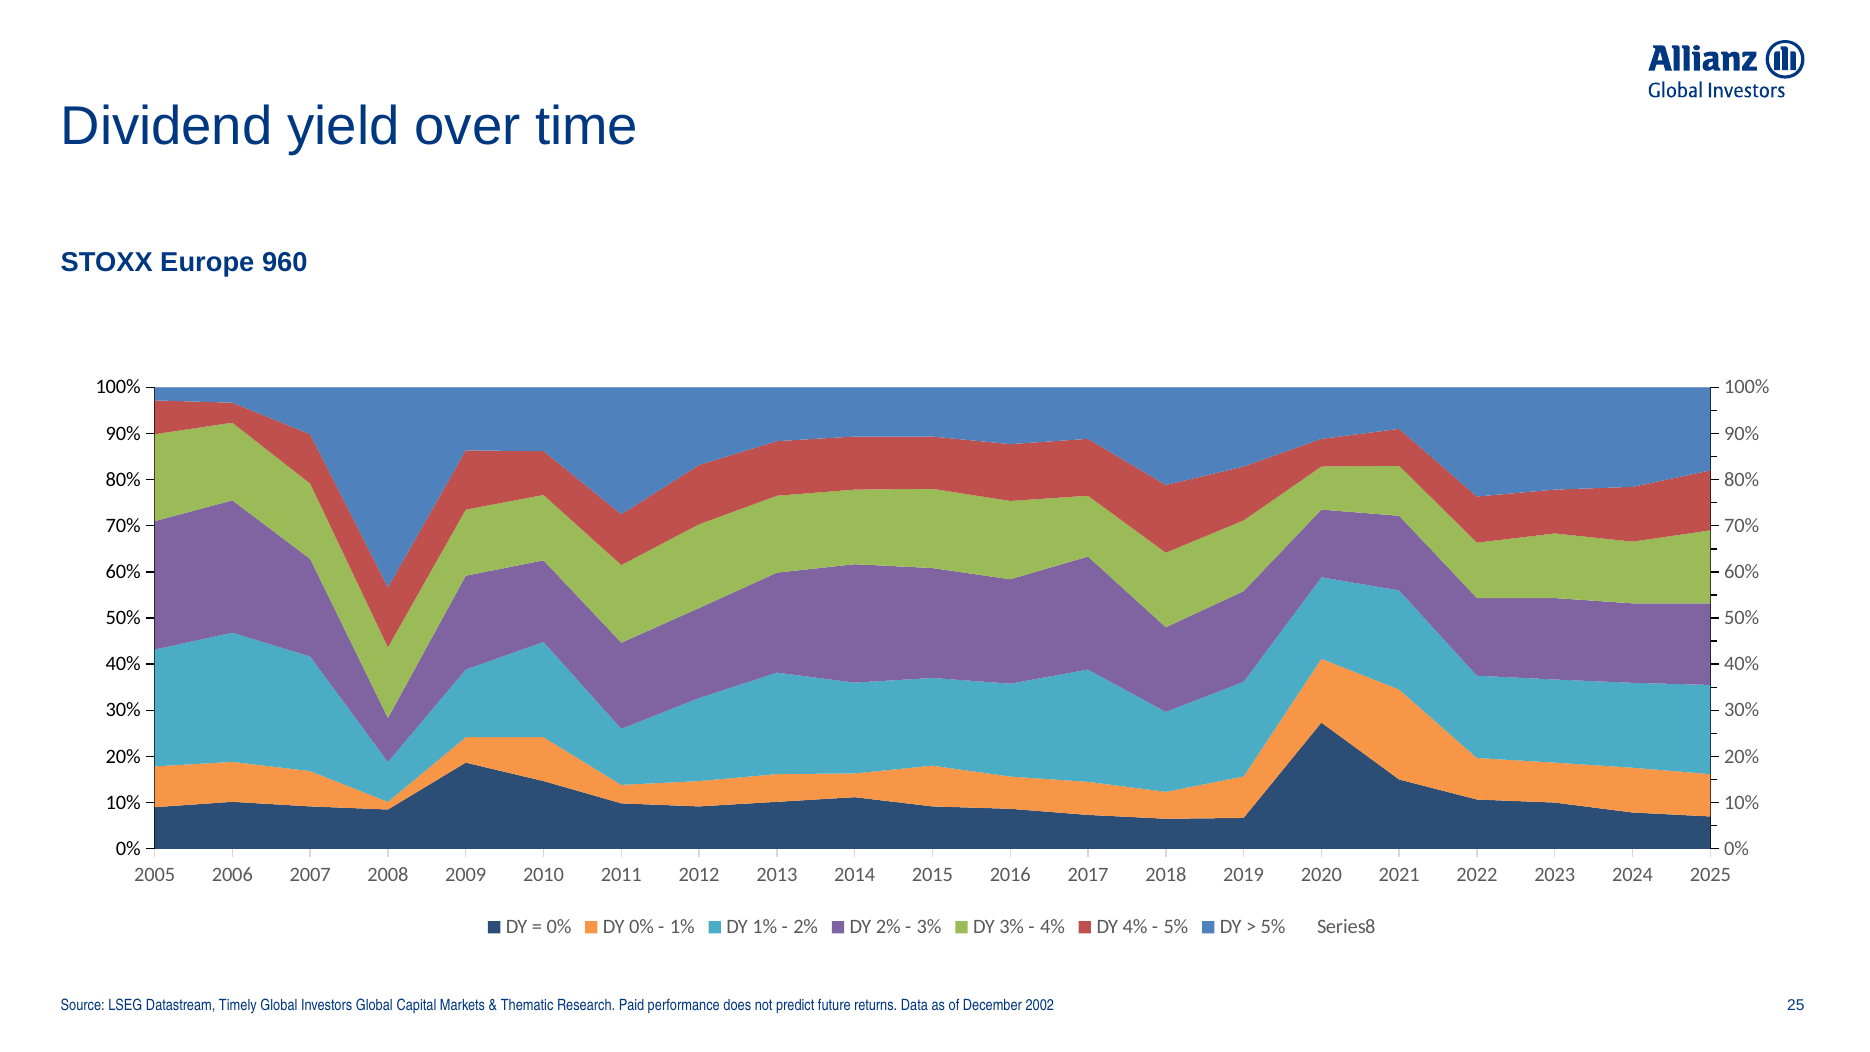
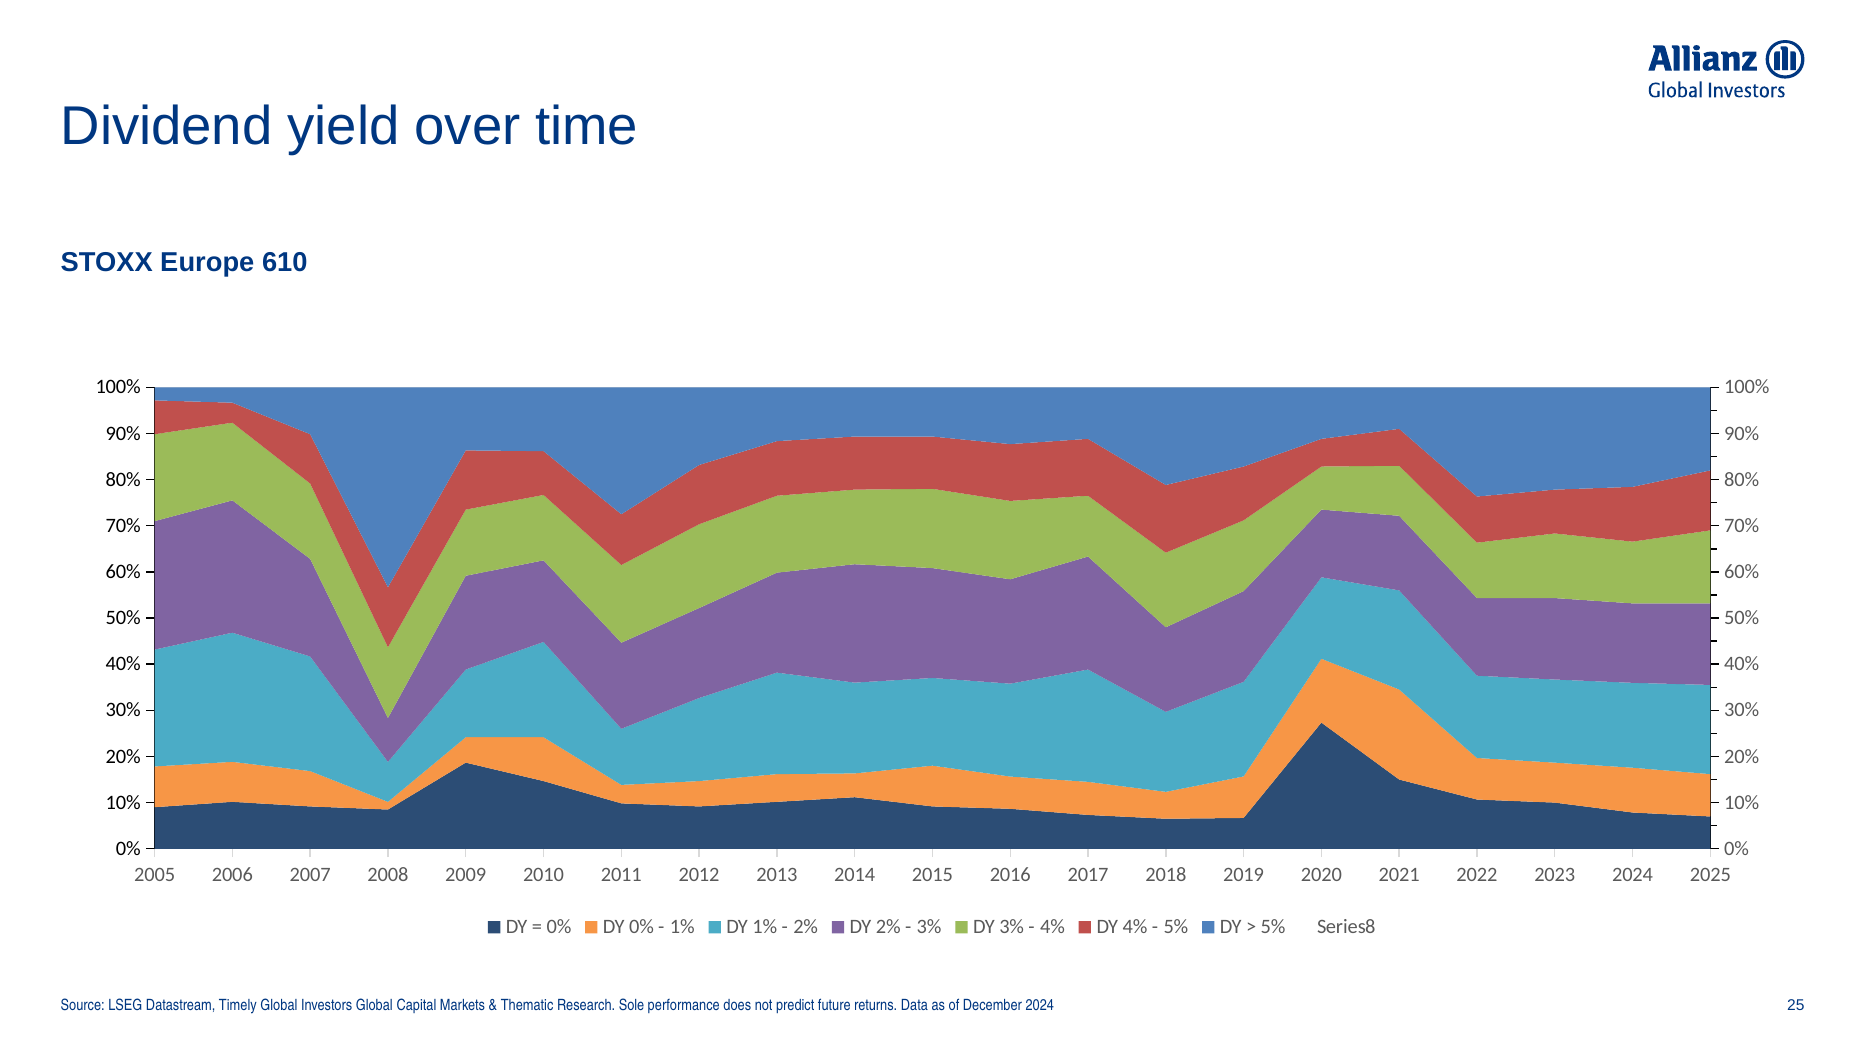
960: 960 -> 610
Paid: Paid -> Sole
December 2002: 2002 -> 2024
